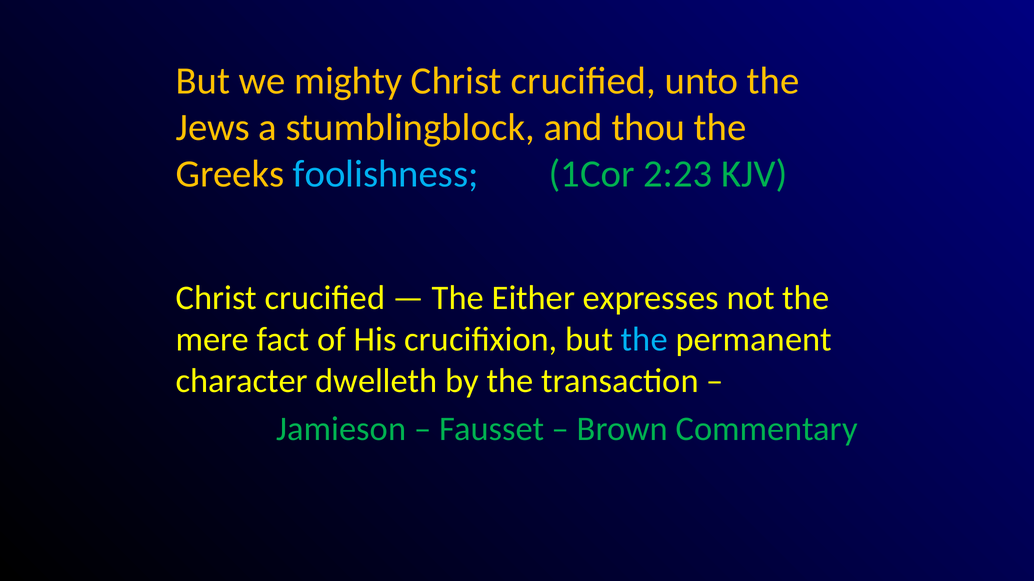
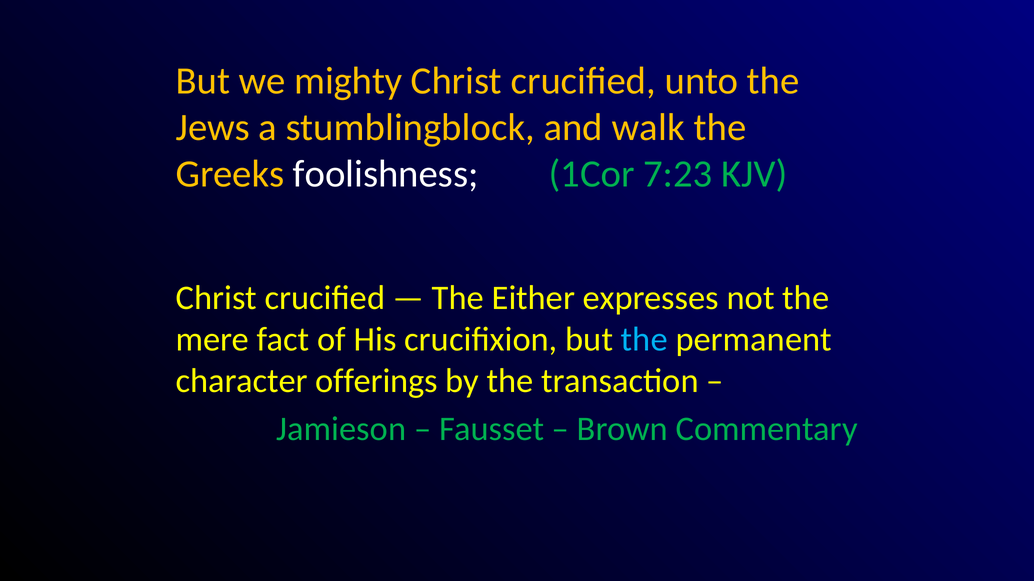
thou: thou -> walk
foolishness colour: light blue -> white
2:23: 2:23 -> 7:23
dwelleth: dwelleth -> offerings
